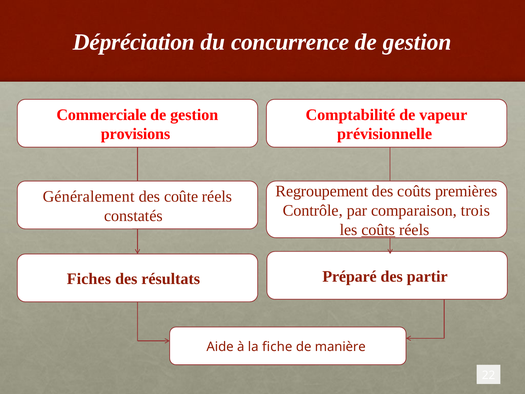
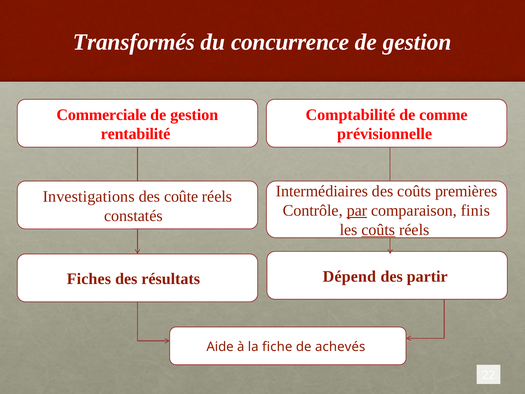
Dépréciation: Dépréciation -> Transformés
vapeur: vapeur -> comme
provisions: provisions -> rentabilité
Regroupement: Regroupement -> Intermédiaires
Généralement: Généralement -> Investigations
par underline: none -> present
trois: trois -> finis
Préparé: Préparé -> Dépend
manière: manière -> achevés
